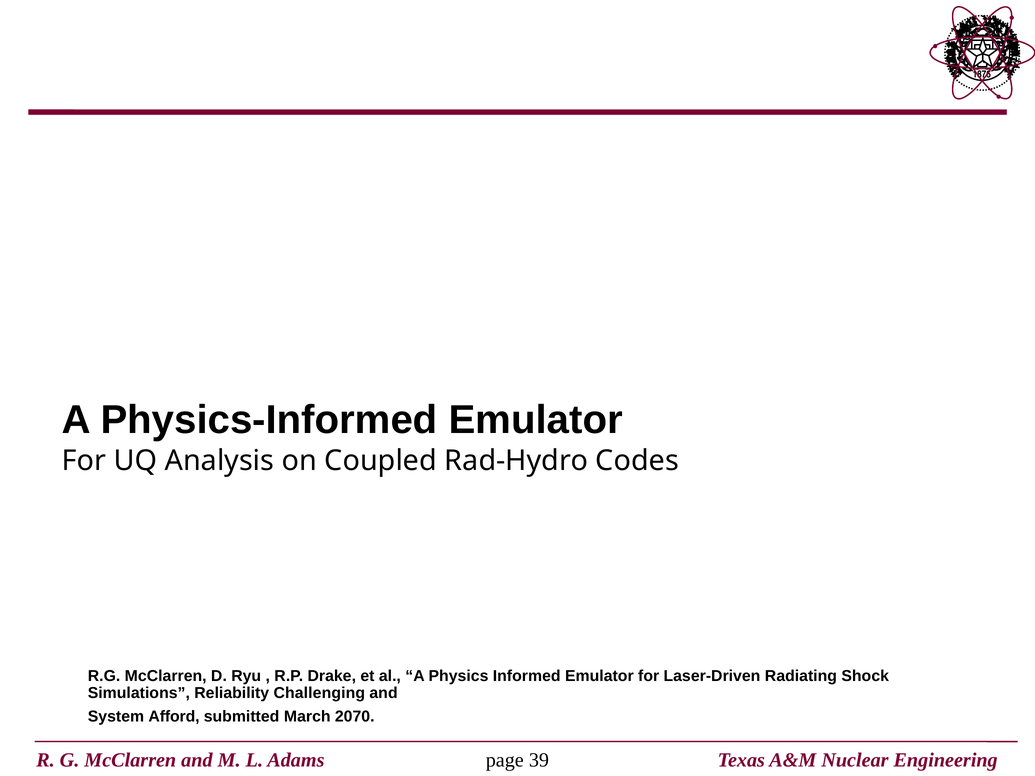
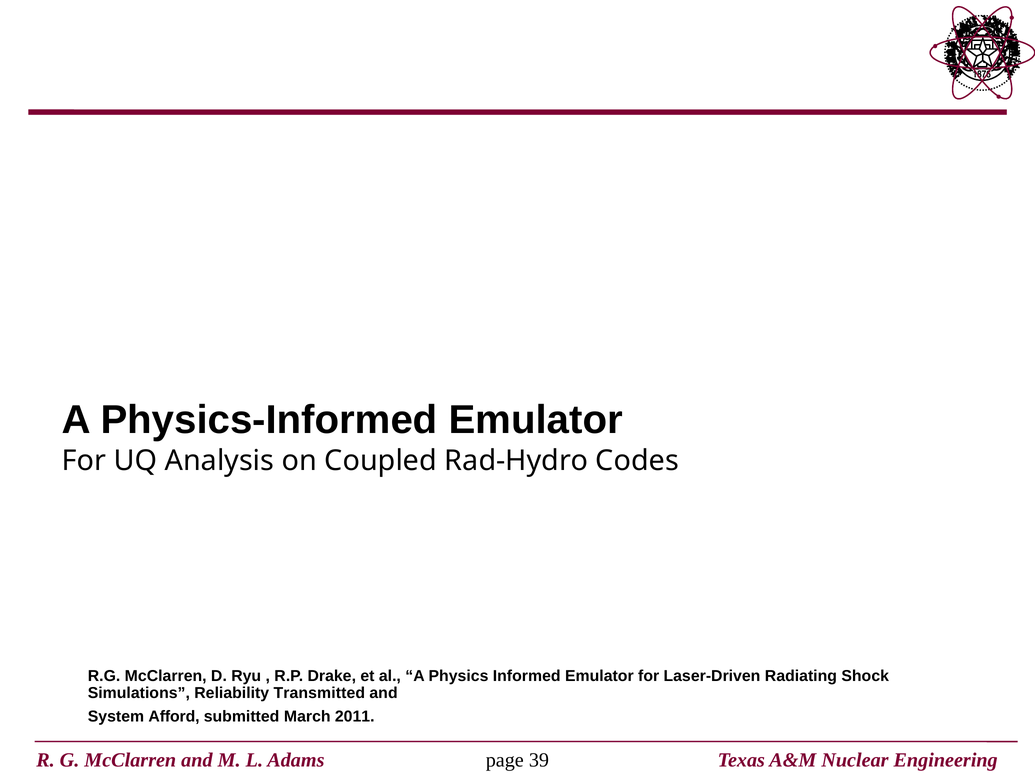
Challenging: Challenging -> Transmitted
2070: 2070 -> 2011
